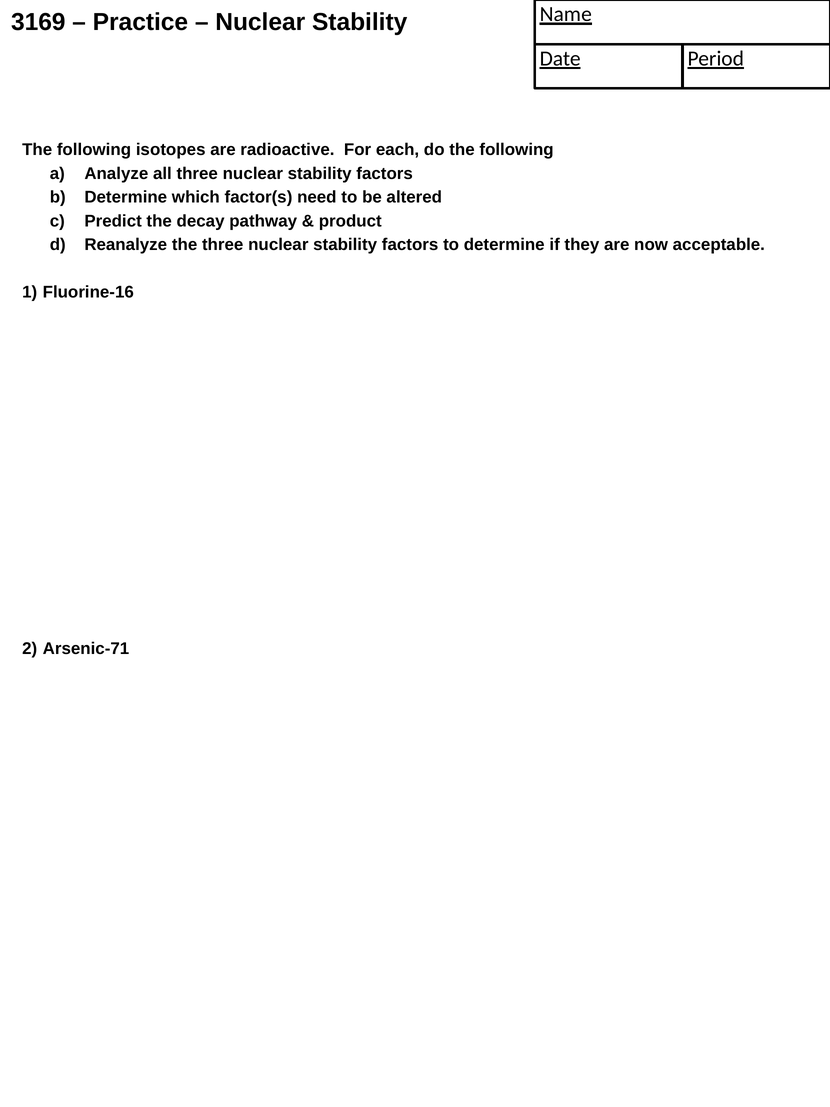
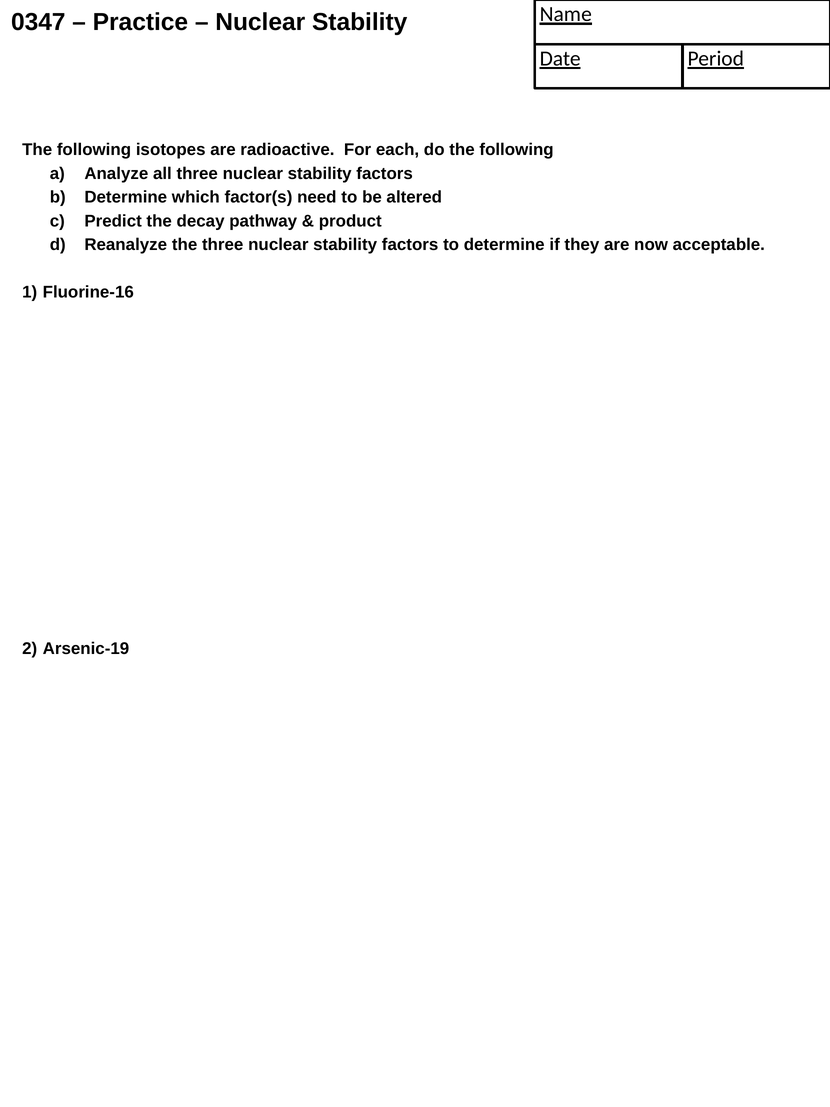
3169: 3169 -> 0347
Arsenic-71: Arsenic-71 -> Arsenic-19
